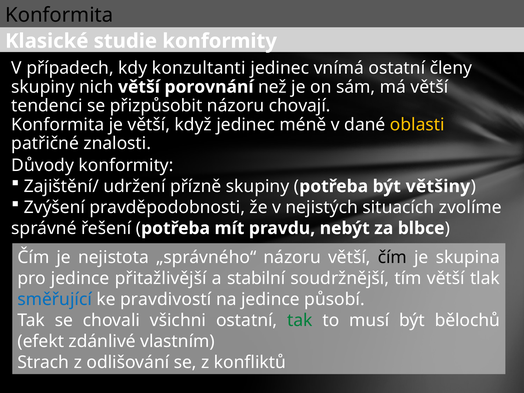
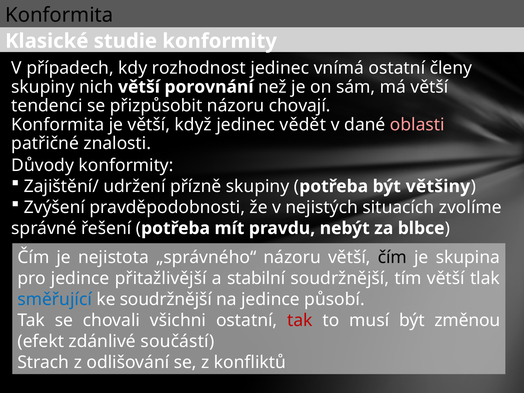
konzultanti: konzultanti -> rozhodnost
méně: méně -> vědět
oblasti colour: yellow -> pink
ke pravdivostí: pravdivostí -> soudržnější
tak at (300, 320) colour: green -> red
bělochů: bělochů -> změnou
vlastním: vlastním -> součástí
